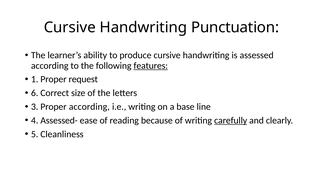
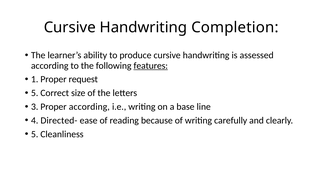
Punctuation: Punctuation -> Completion
6 at (35, 93): 6 -> 5
Assessed-: Assessed- -> Directed-
carefully underline: present -> none
